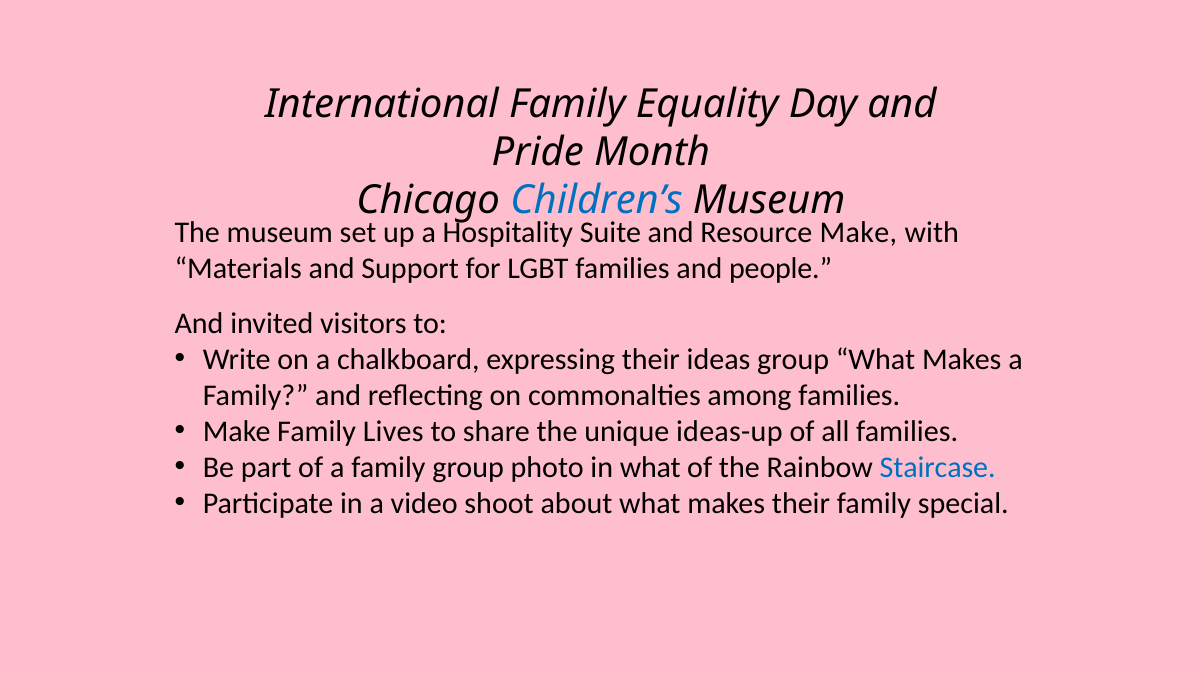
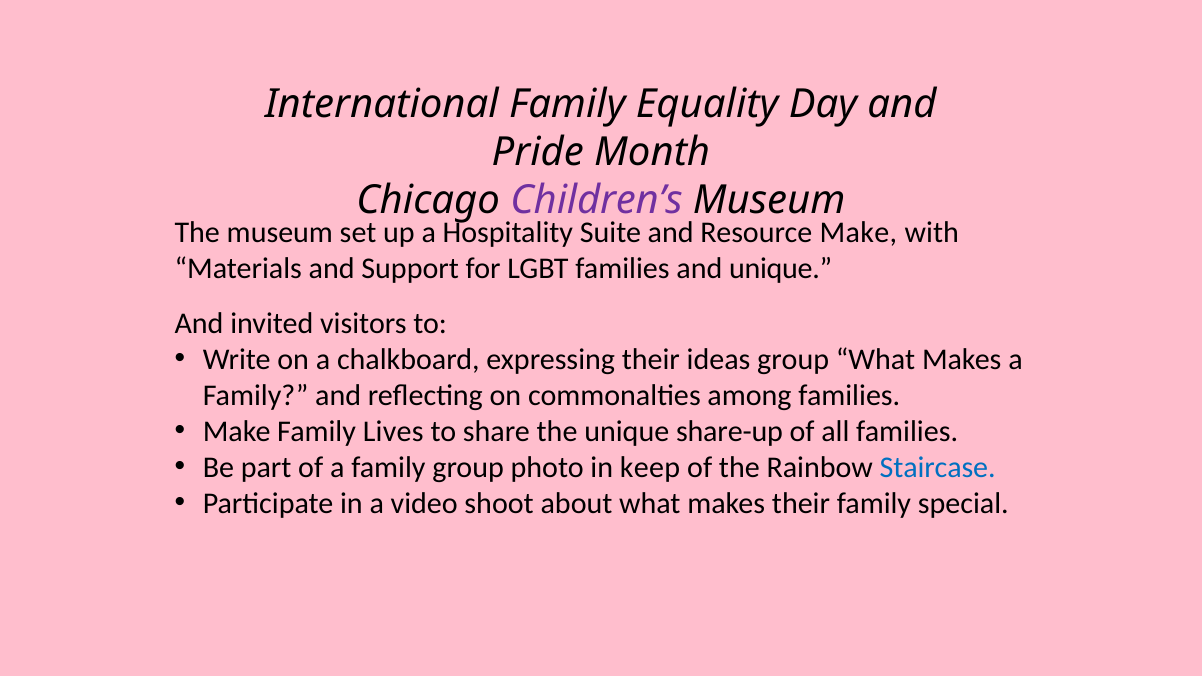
Children’s colour: blue -> purple
and people: people -> unique
ideas-up: ideas-up -> share-up
in what: what -> keep
